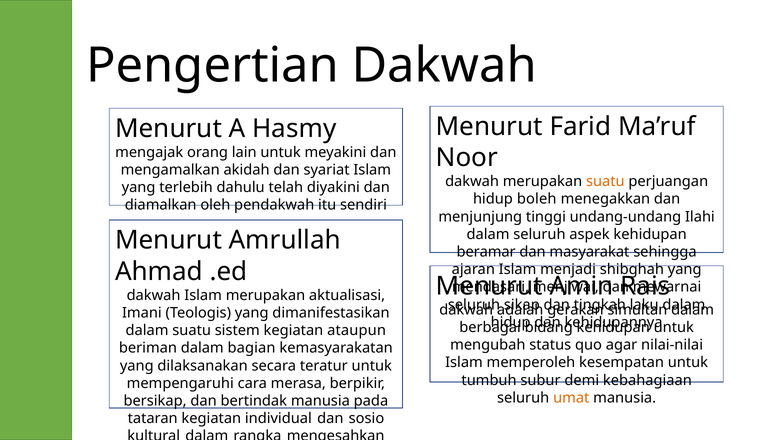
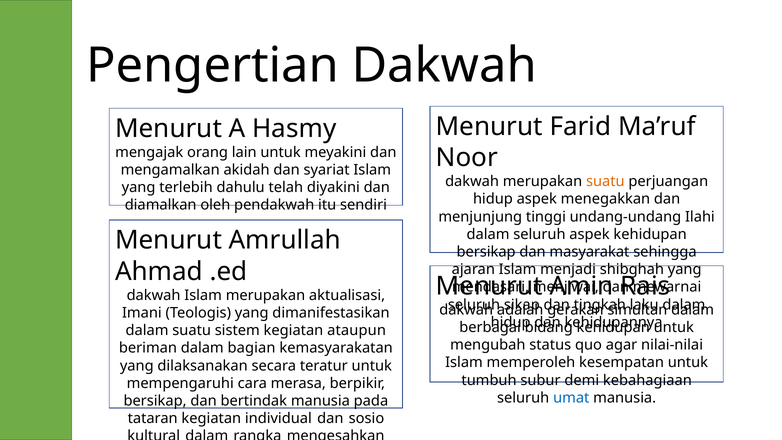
hidup boleh: boleh -> aspek
beramar at (486, 252): beramar -> bersikap
umat colour: orange -> blue
